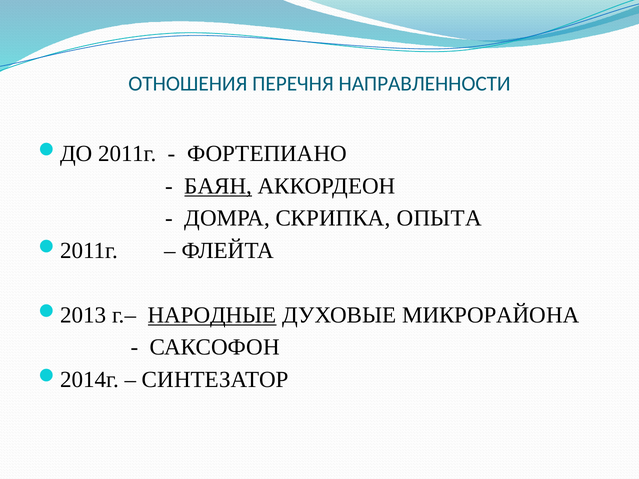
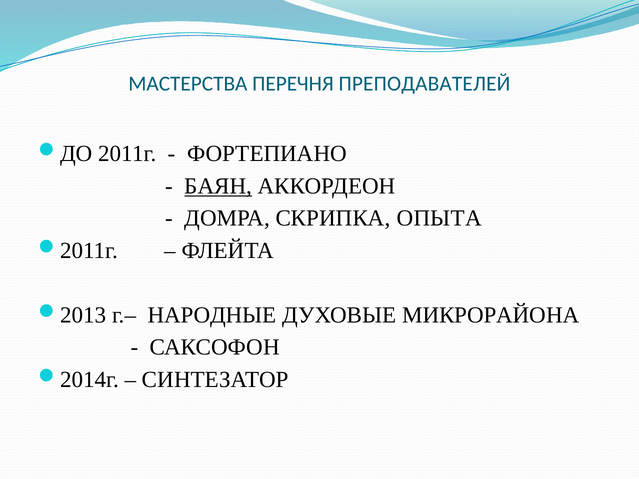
ОТНОШЕНИЯ: ОТНОШЕНИЯ -> МАСТЕРСТВА
НАПРАВЛЕННОСТИ: НАПРАВЛЕННОСТИ -> ПРЕПОДАВАТЕЛЕЙ
НАРОДНЫЕ underline: present -> none
